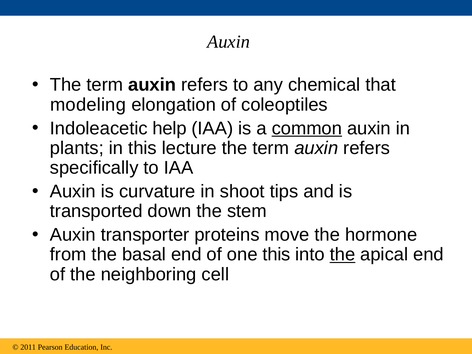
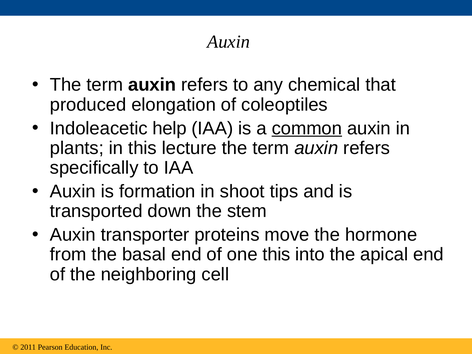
modeling: modeling -> produced
curvature: curvature -> formation
the at (342, 255) underline: present -> none
